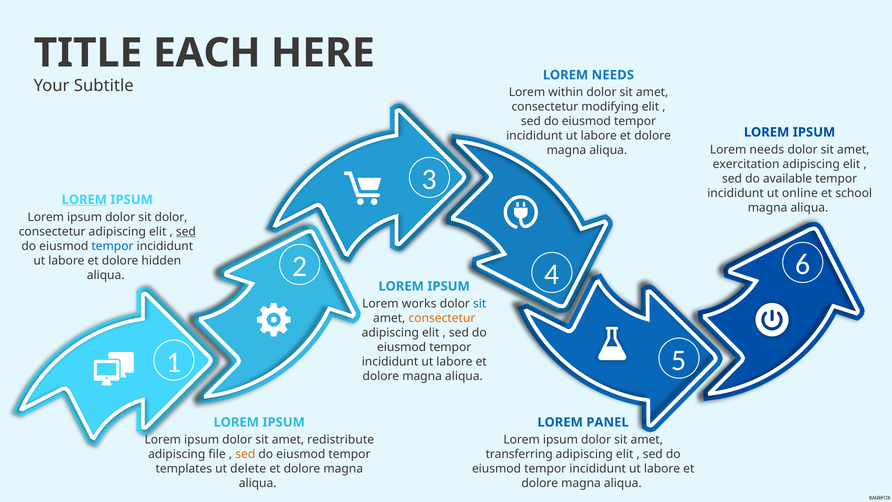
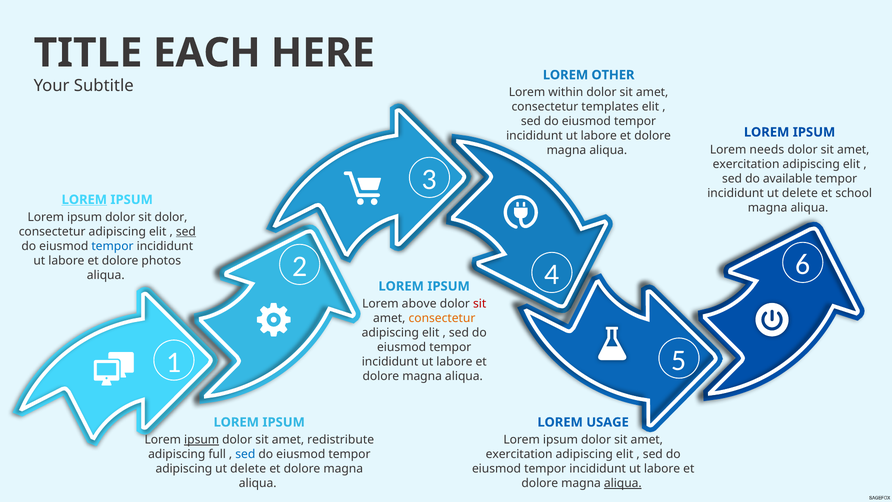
NEEDS at (613, 75): NEEDS -> OTHER
modifying: modifying -> templates
incididunt ut online: online -> delete
hidden: hidden -> photos
works: works -> above
sit at (480, 304) colour: blue -> red
PANEL: PANEL -> USAGE
ipsum at (202, 440) underline: none -> present
file: file -> full
sed at (245, 454) colour: orange -> blue
transferring at (519, 454): transferring -> exercitation
templates at (184, 469): templates -> adipiscing
aliqua at (623, 483) underline: none -> present
